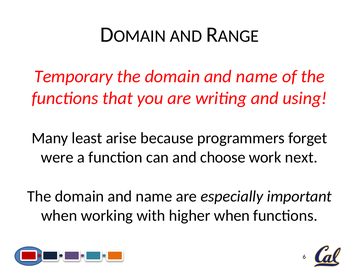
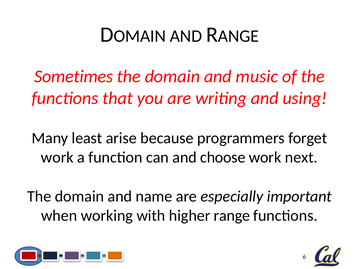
Temporary: Temporary -> Sometimes
name at (257, 77): name -> music
were at (57, 158): were -> work
higher when: when -> range
